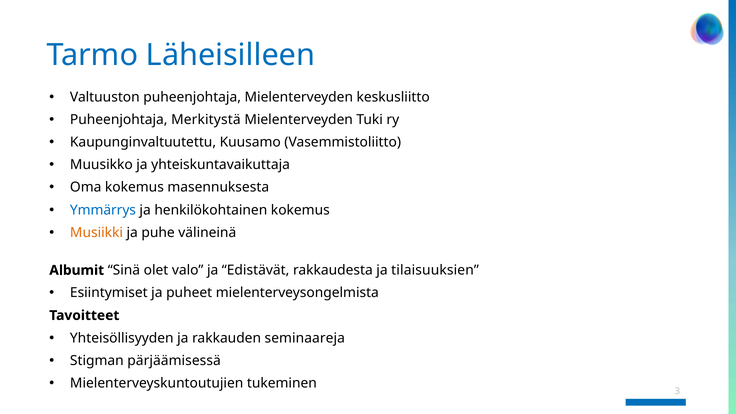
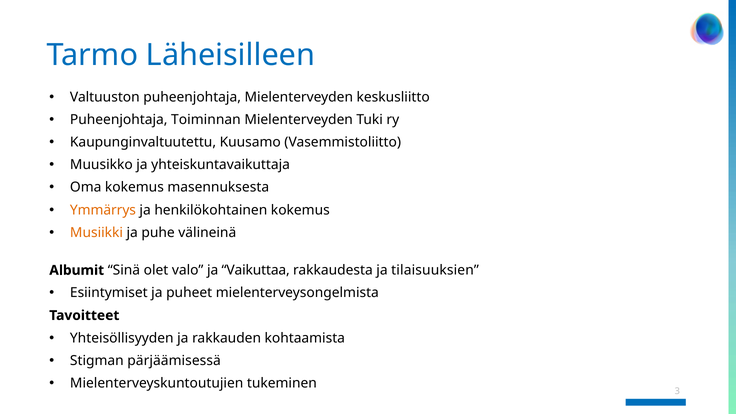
Merkitystä: Merkitystä -> Toiminnan
Ymmärrys colour: blue -> orange
Edistävät: Edistävät -> Vaikuttaa
seminaareja: seminaareja -> kohtaamista
